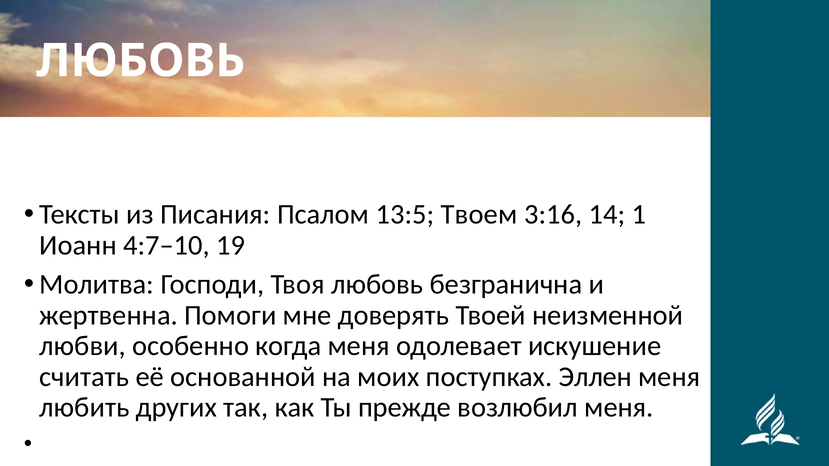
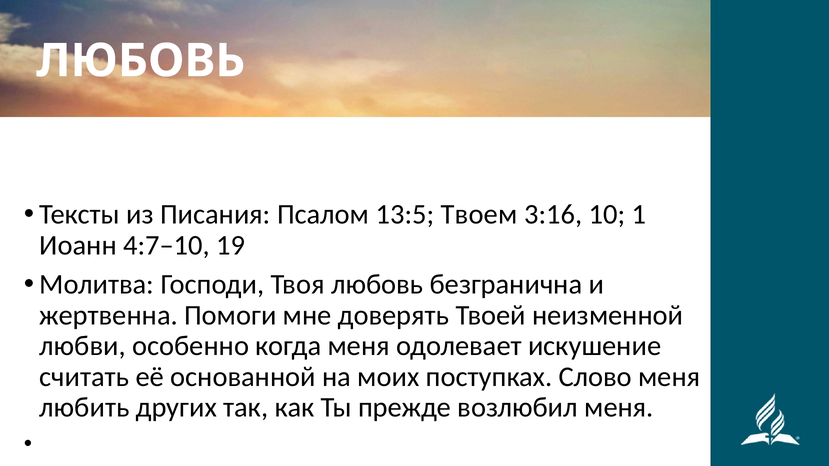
14: 14 -> 10
Эллен: Эллен -> Слово
